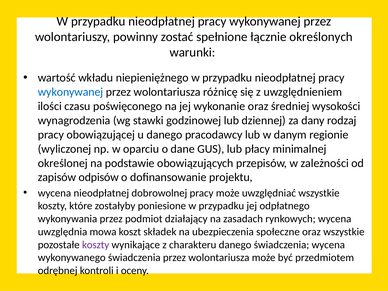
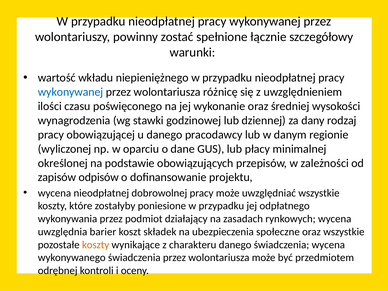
określonych: określonych -> szczegółowy
mowa: mowa -> barier
koszty at (96, 245) colour: purple -> orange
